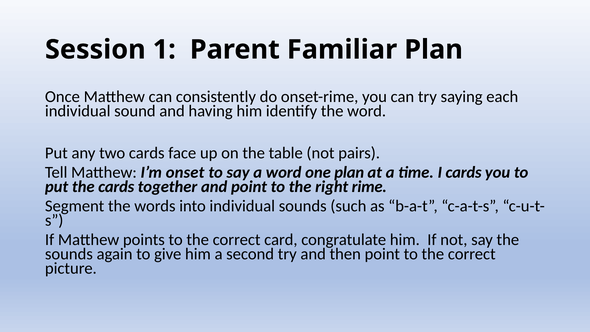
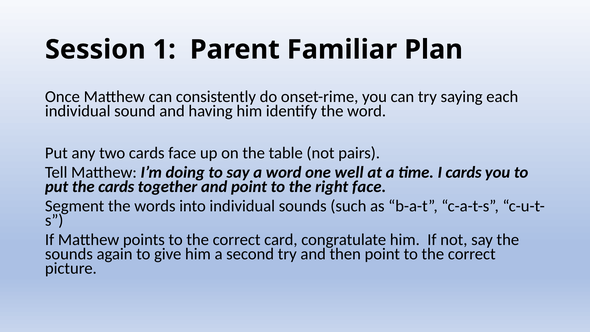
onset: onset -> doing
one plan: plan -> well
right rime: rime -> face
